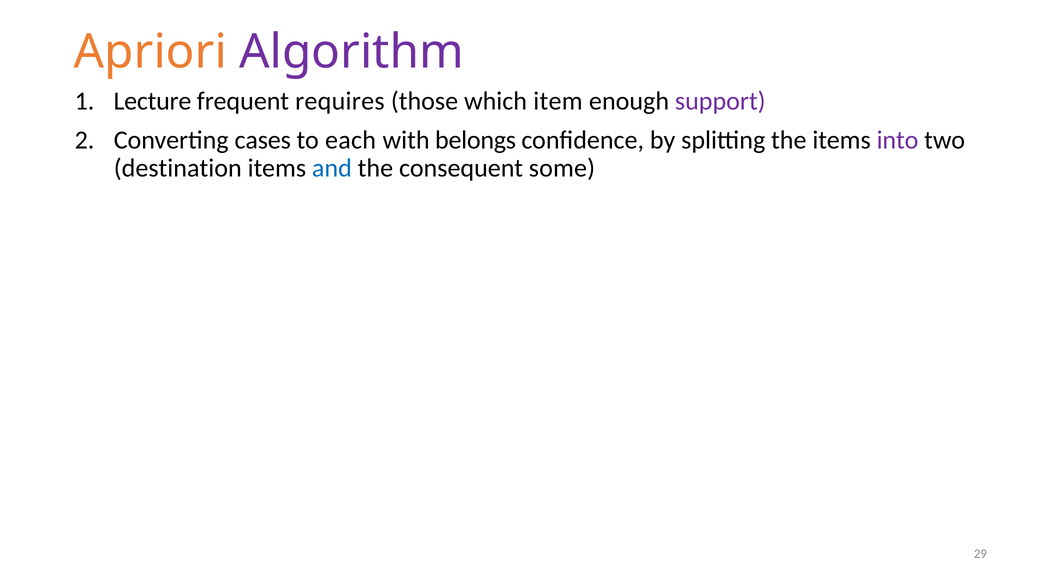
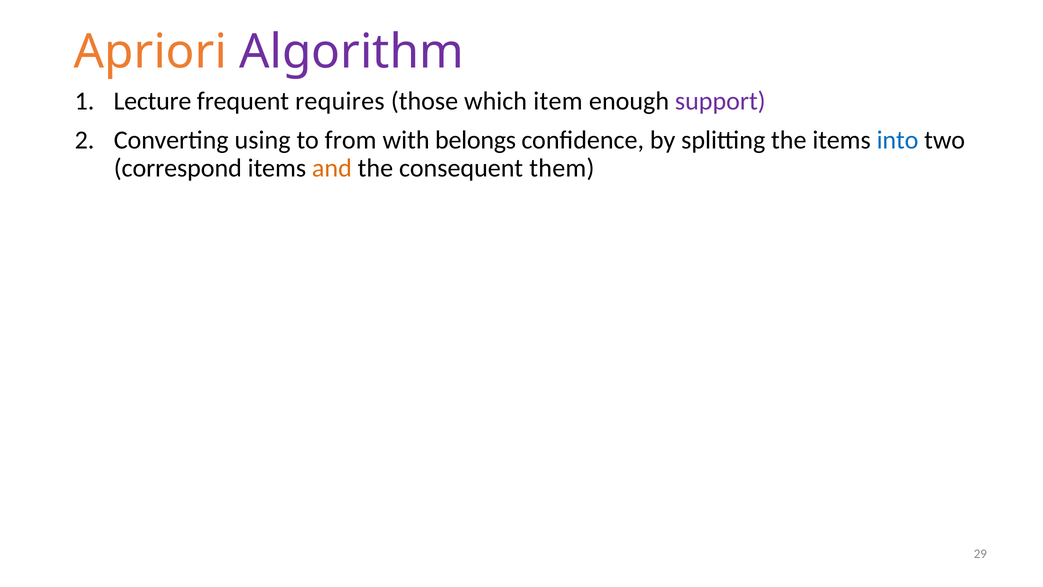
cases: cases -> using
each: each -> from
into colour: purple -> blue
destination: destination -> correspond
and colour: blue -> orange
some: some -> them
